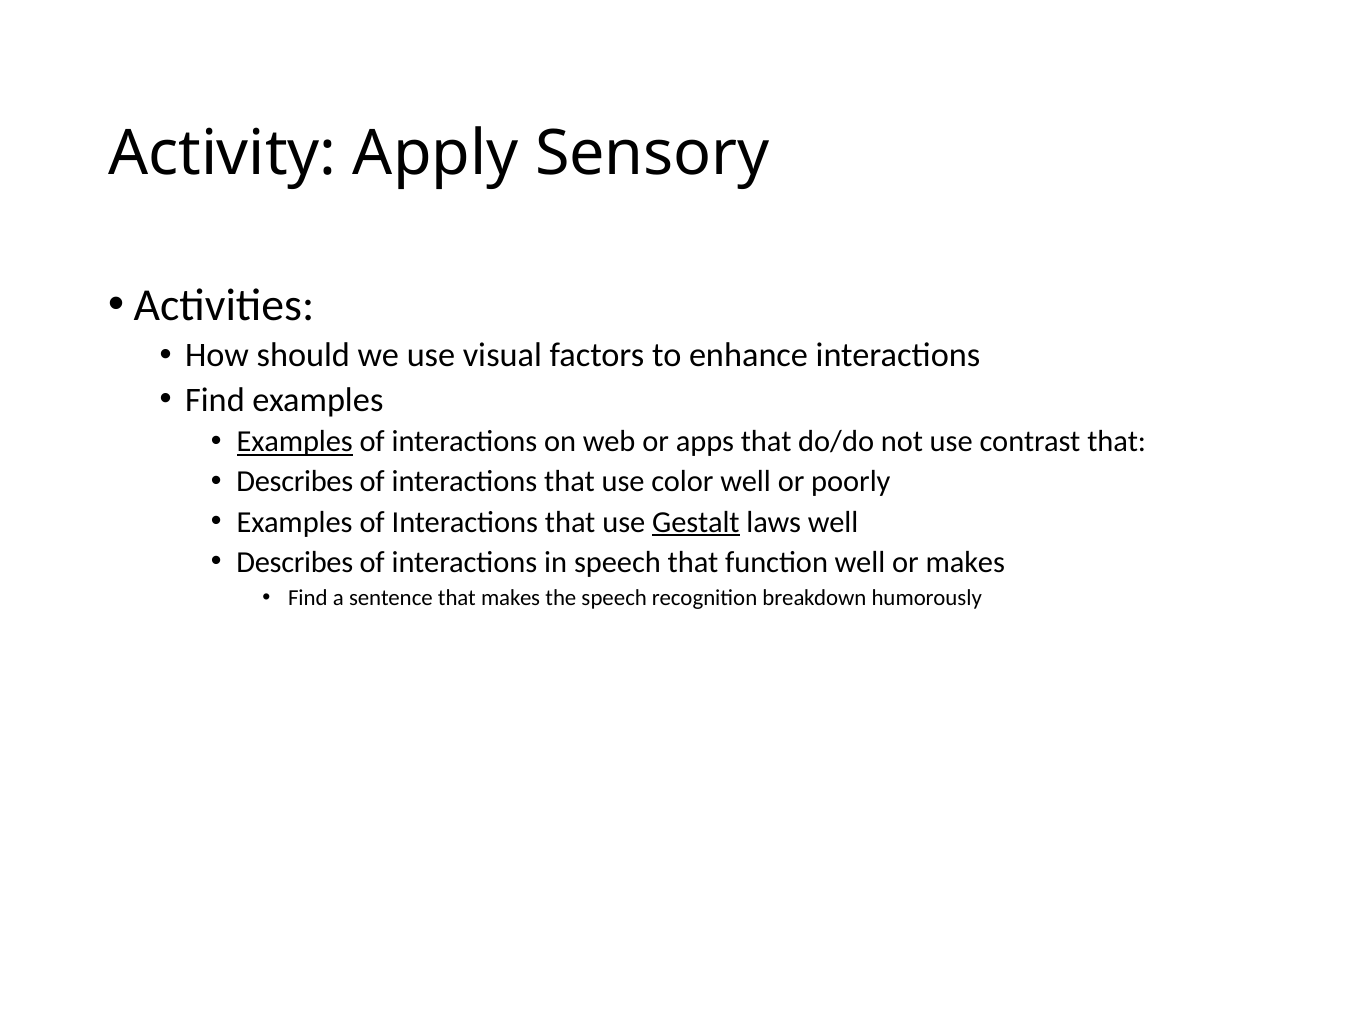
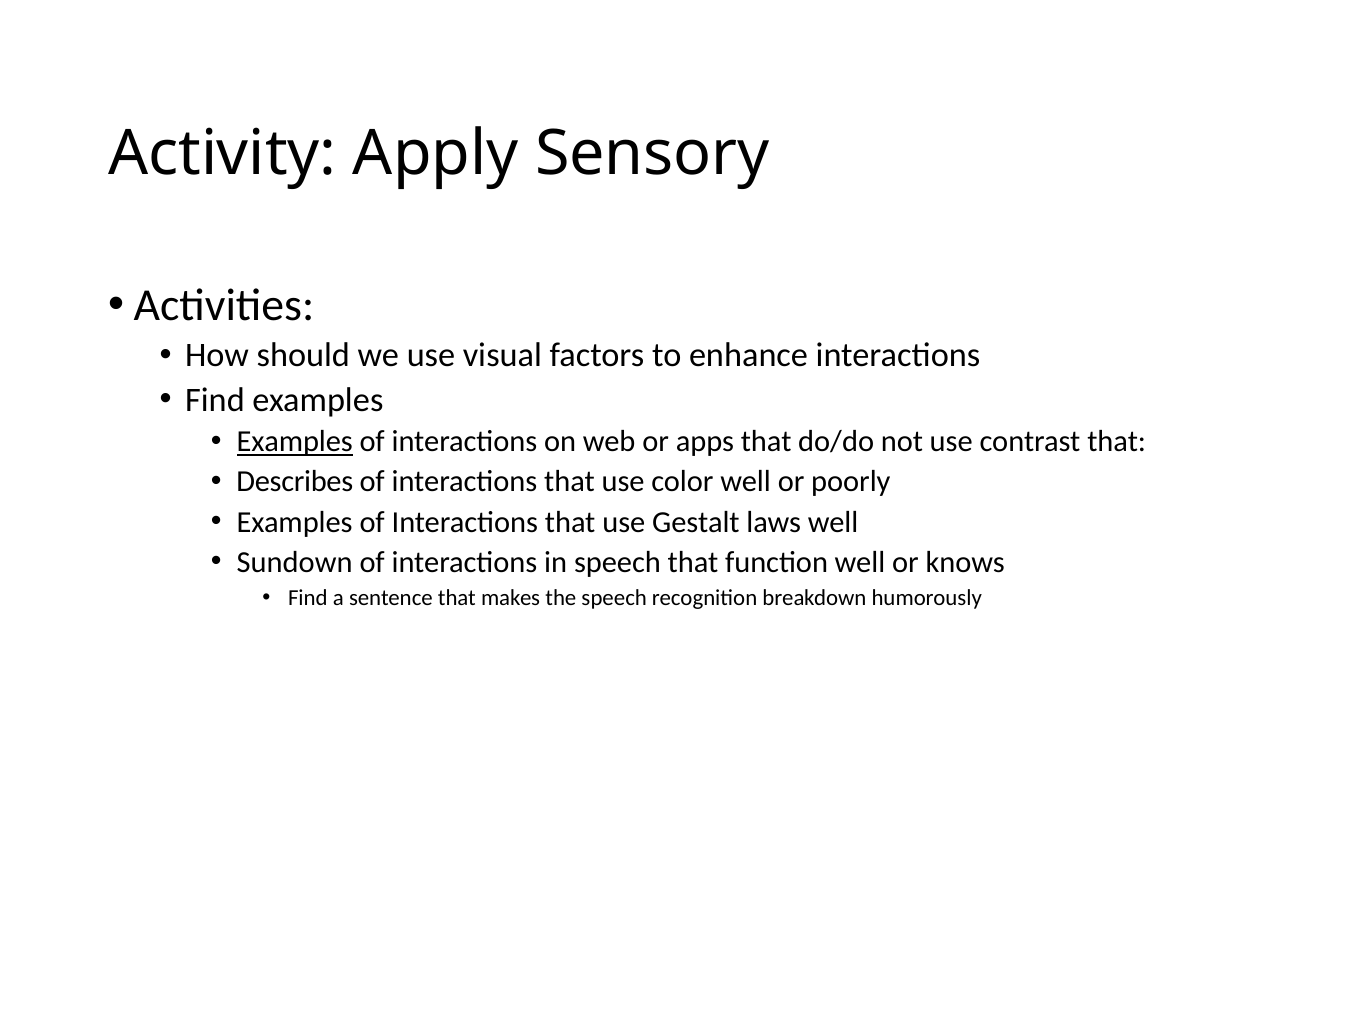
Gestalt underline: present -> none
Describes at (295, 562): Describes -> Sundown
or makes: makes -> knows
